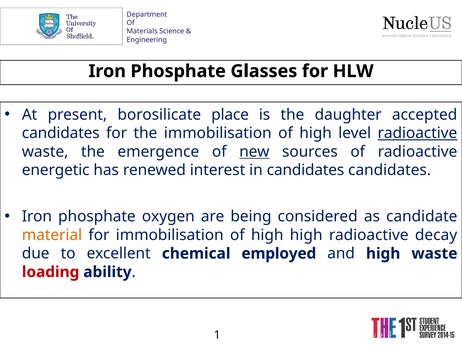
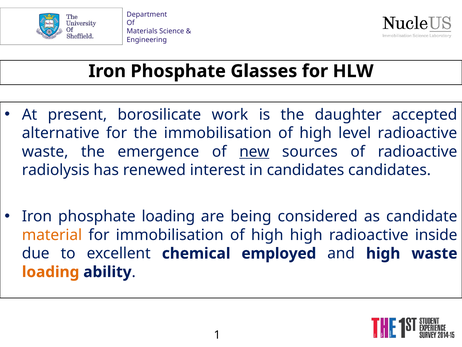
place: place -> work
candidates at (61, 133): candidates -> alternative
radioactive at (417, 133) underline: present -> none
energetic: energetic -> radiolysis
phosphate oxygen: oxygen -> loading
decay: decay -> inside
loading at (51, 272) colour: red -> orange
